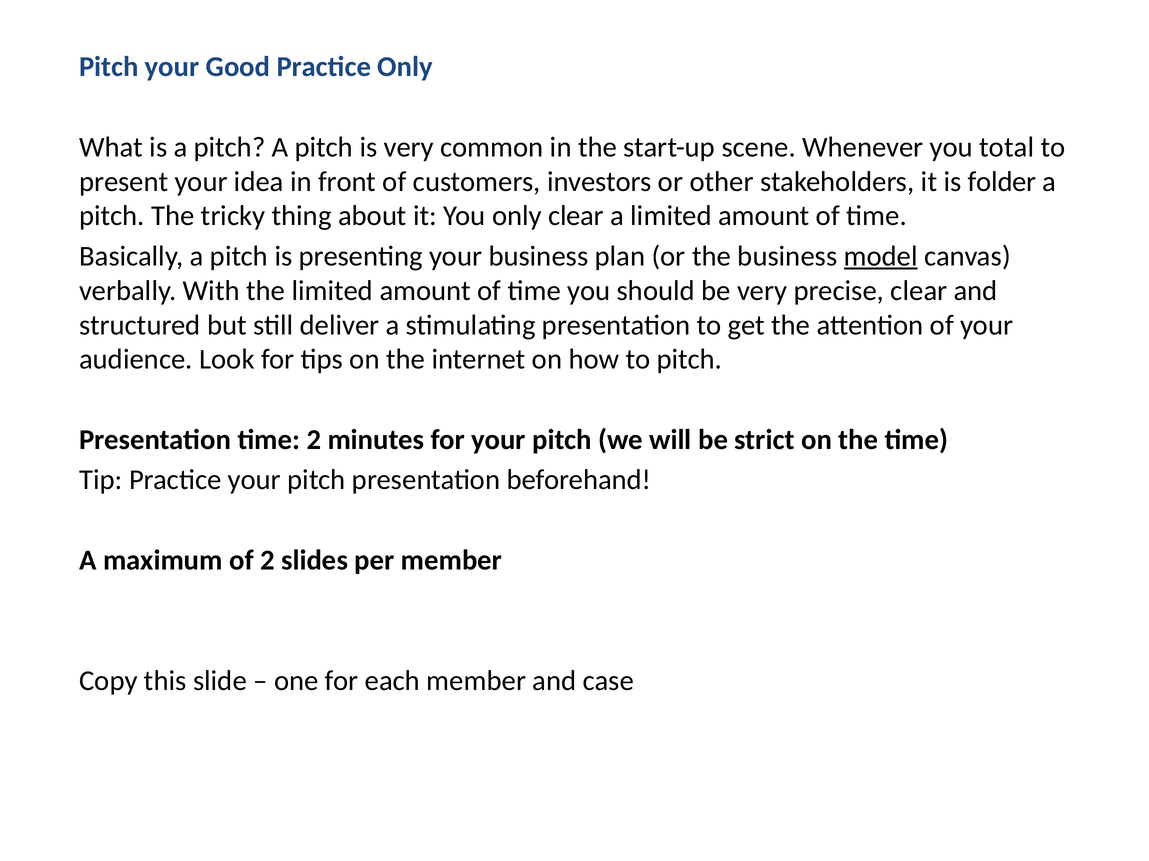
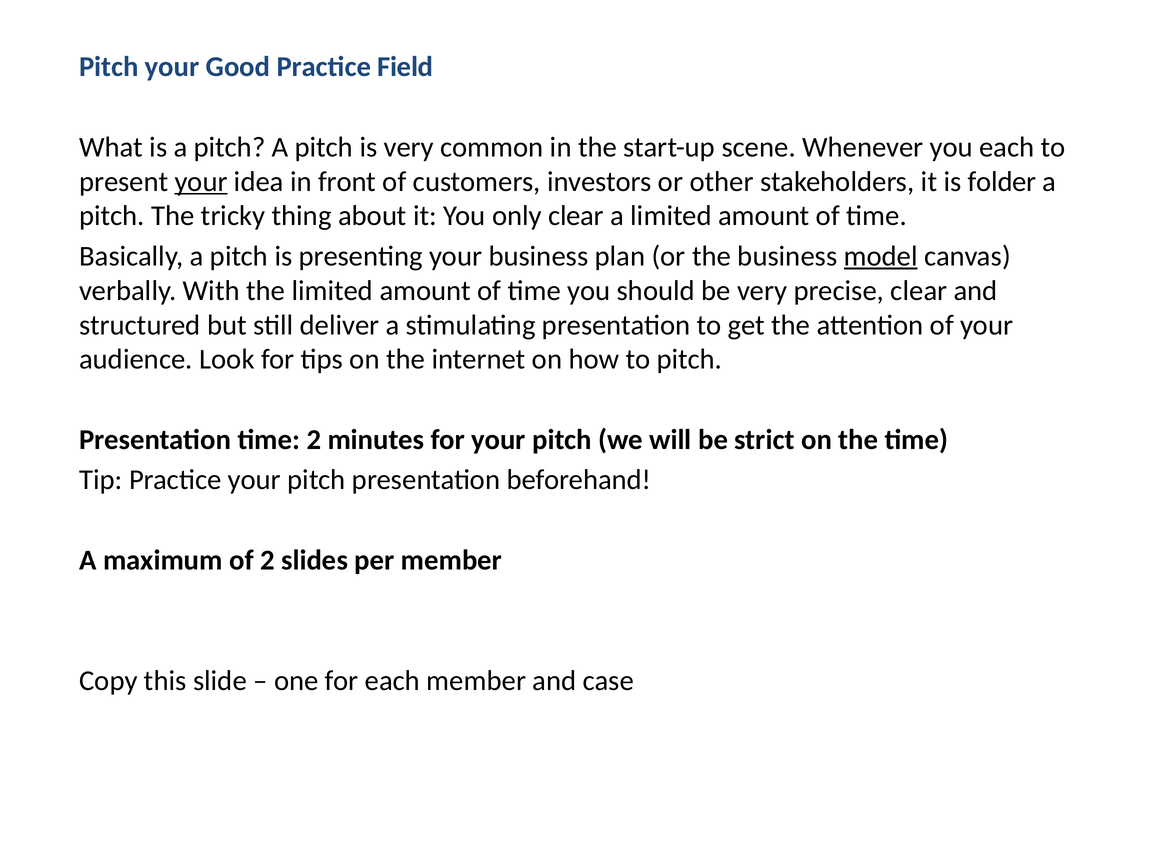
Practice Only: Only -> Field
you total: total -> each
your at (201, 182) underline: none -> present
